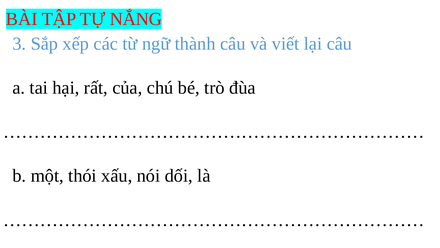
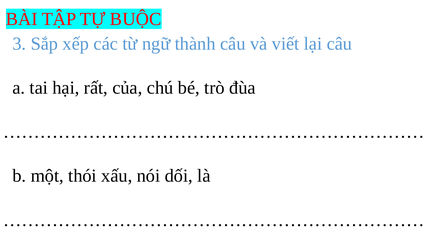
NẮNG: NẮNG -> BUỘC
